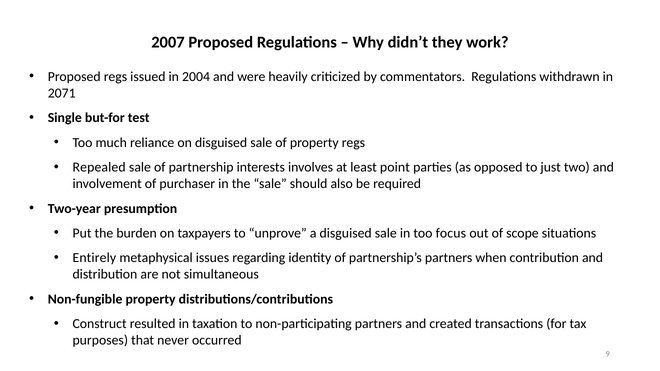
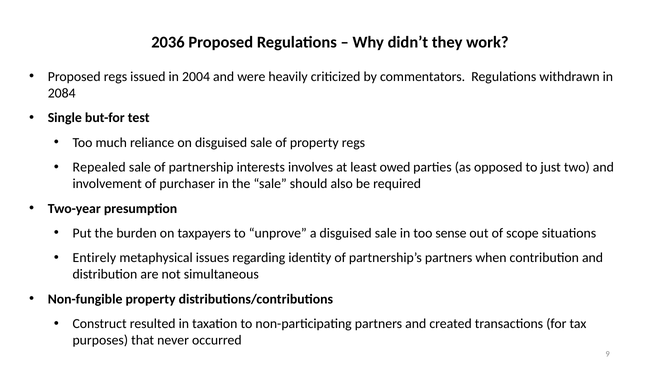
2007: 2007 -> 2036
2071: 2071 -> 2084
point: point -> owed
focus: focus -> sense
